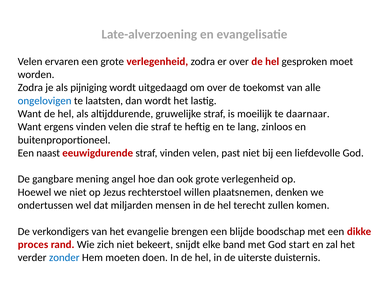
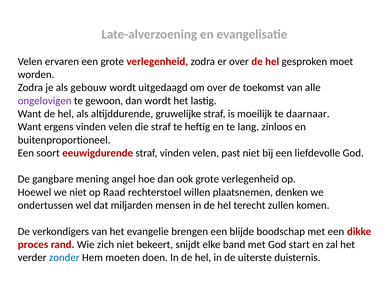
pijniging: pijniging -> gebouw
ongelovigen colour: blue -> purple
laatsten: laatsten -> gewoon
naast: naast -> soort
Jezus: Jezus -> Raad
